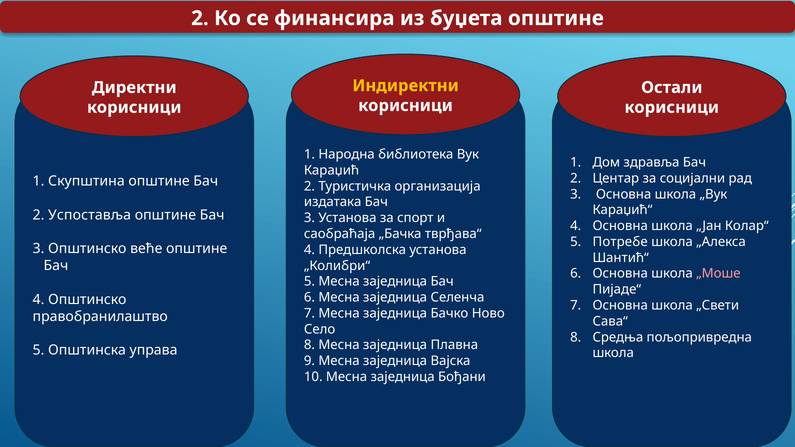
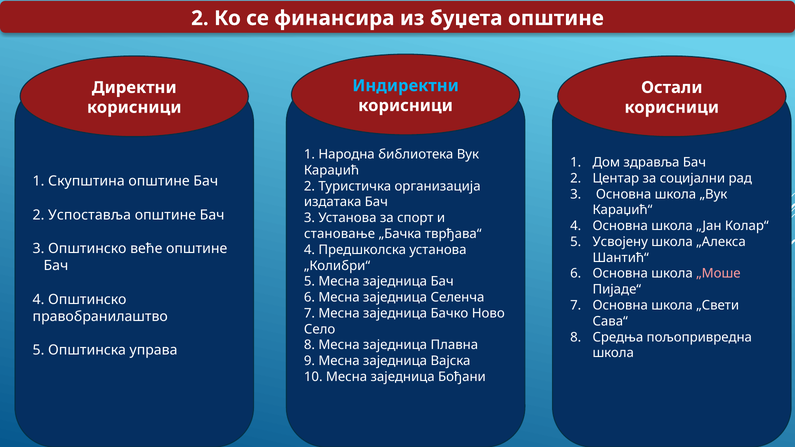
Индиректни colour: yellow -> light blue
саобраћаја: саобраћаја -> становање
Потребе: Потребе -> Усвојену
